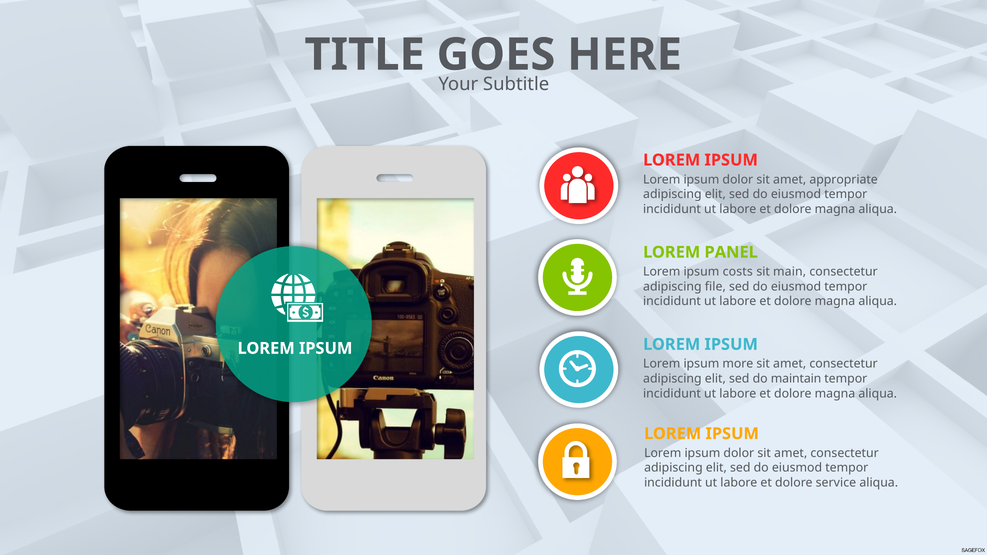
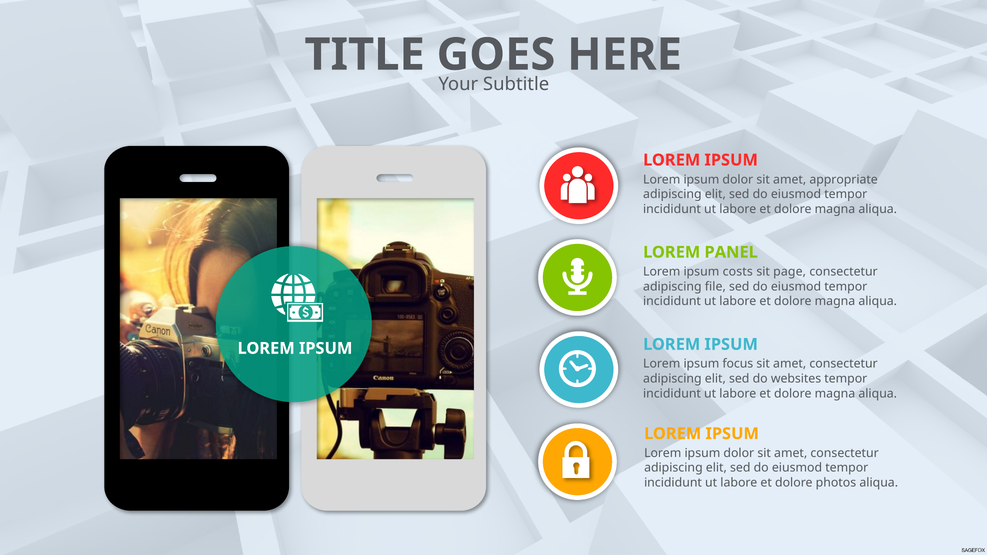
main: main -> page
more: more -> focus
maintain: maintain -> websites
service: service -> photos
